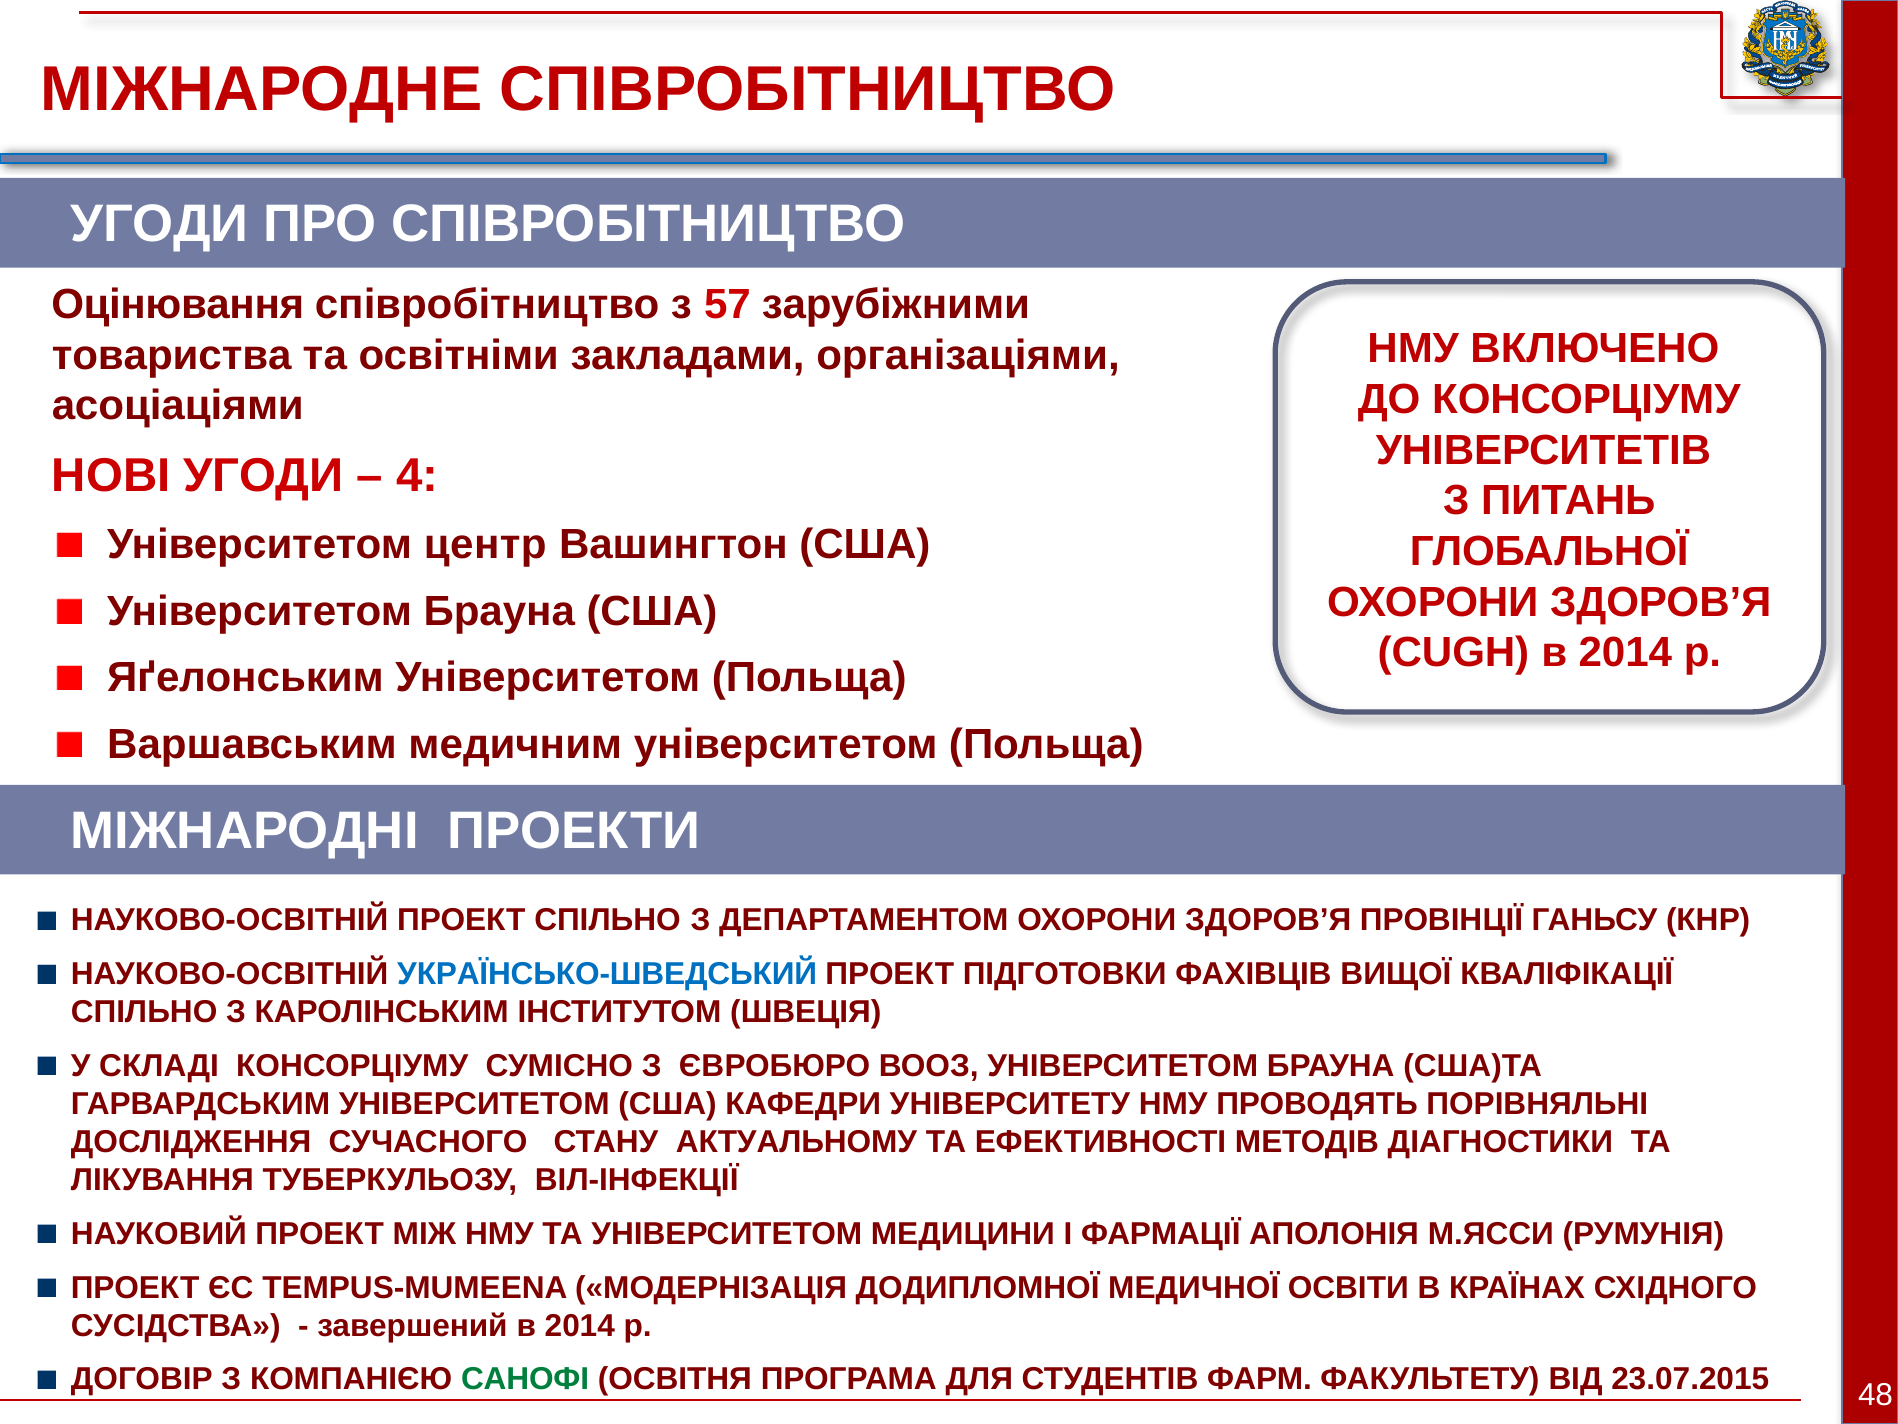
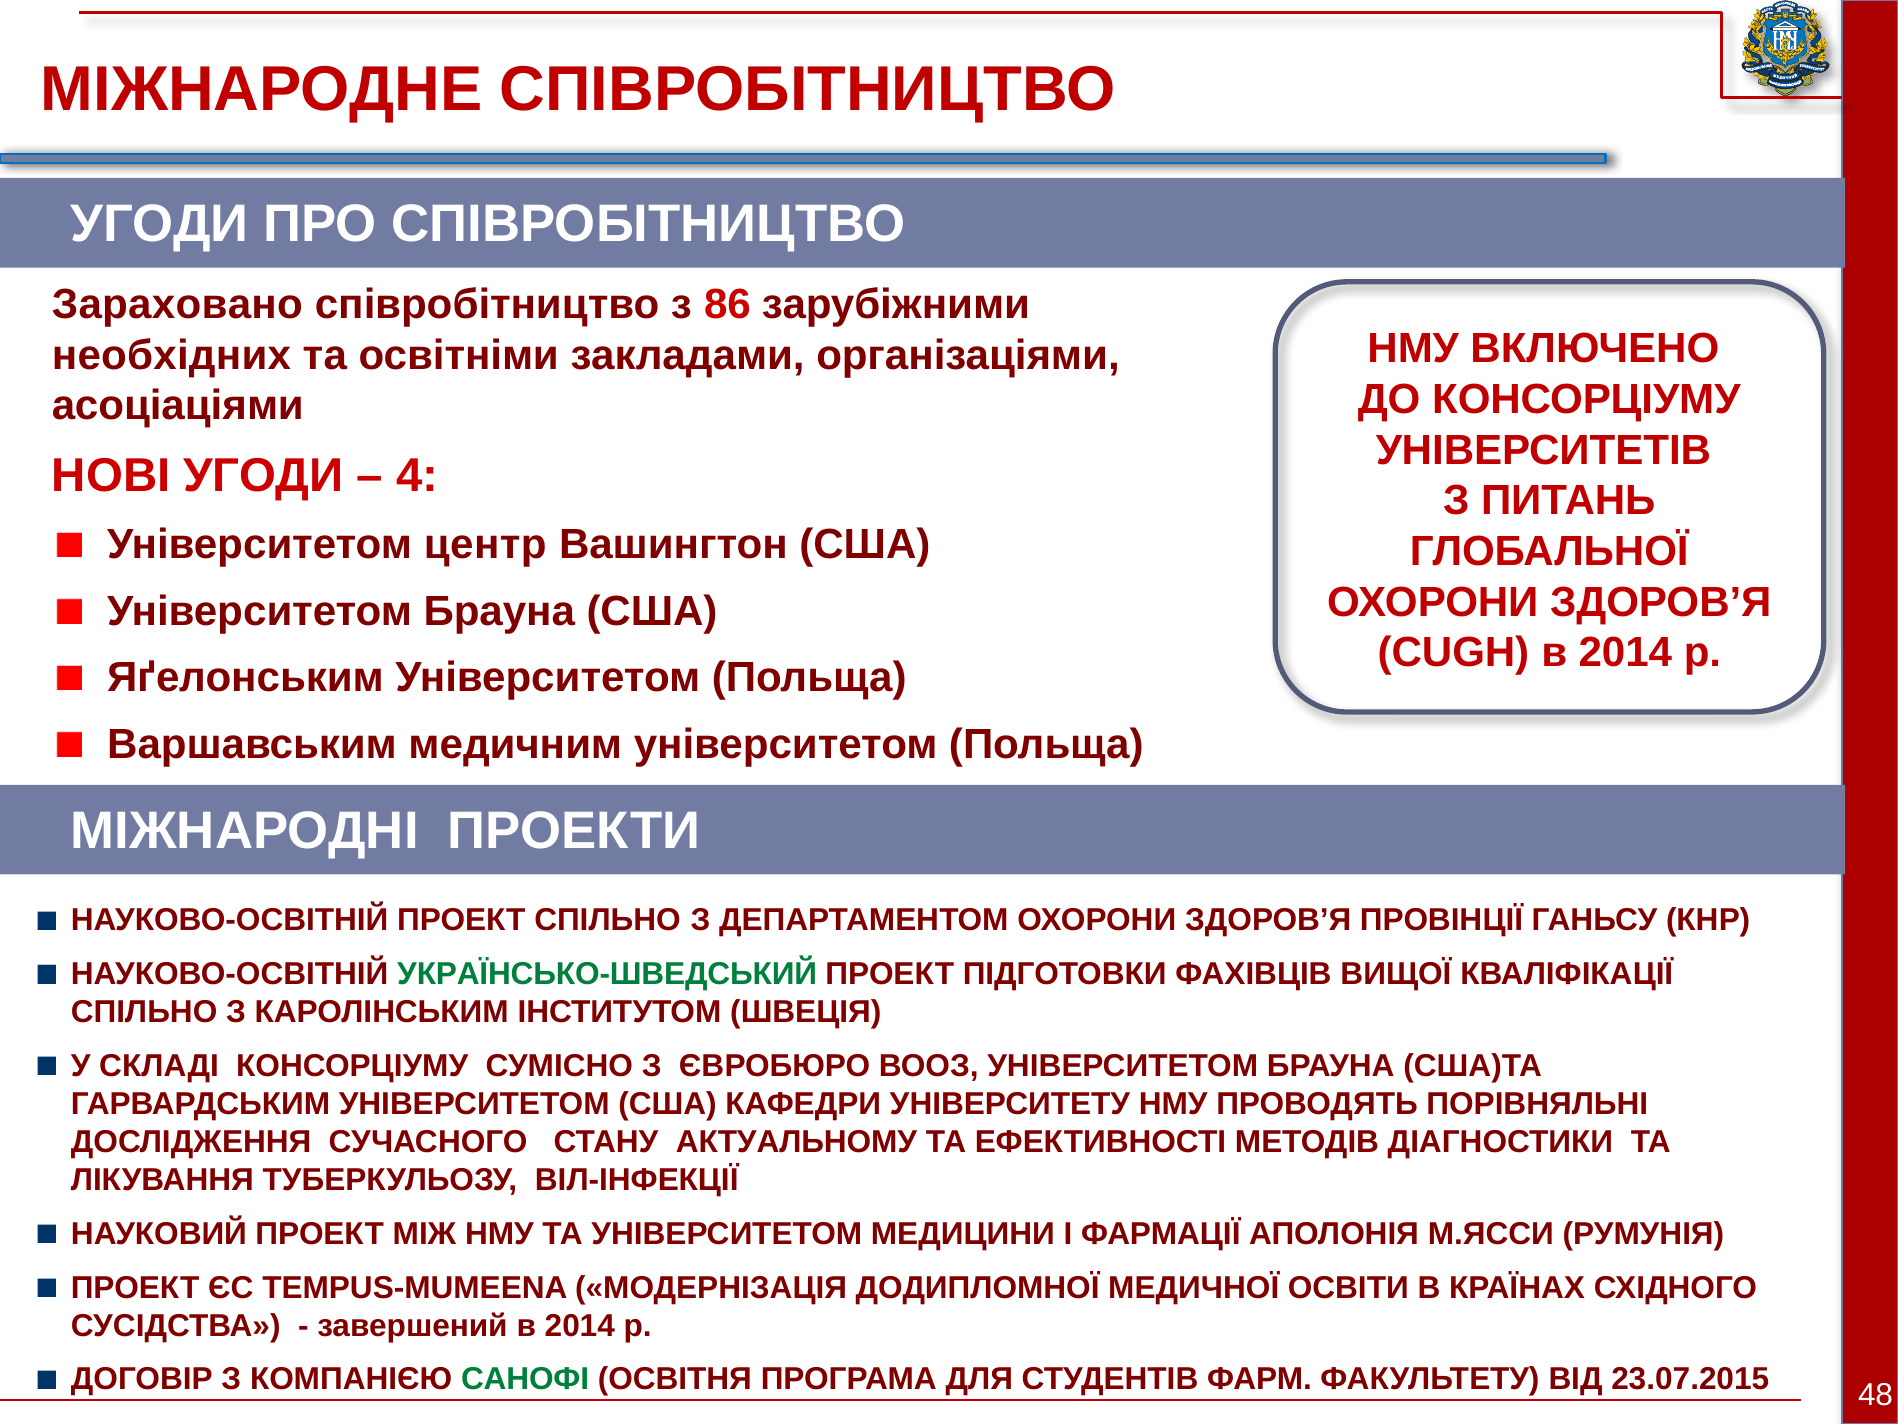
Оцінювання: Оцінювання -> Зараховано
57: 57 -> 86
товариства: товариства -> необхідних
УКРАЇНСЬКО-ШВЕДСЬКИЙ colour: blue -> green
